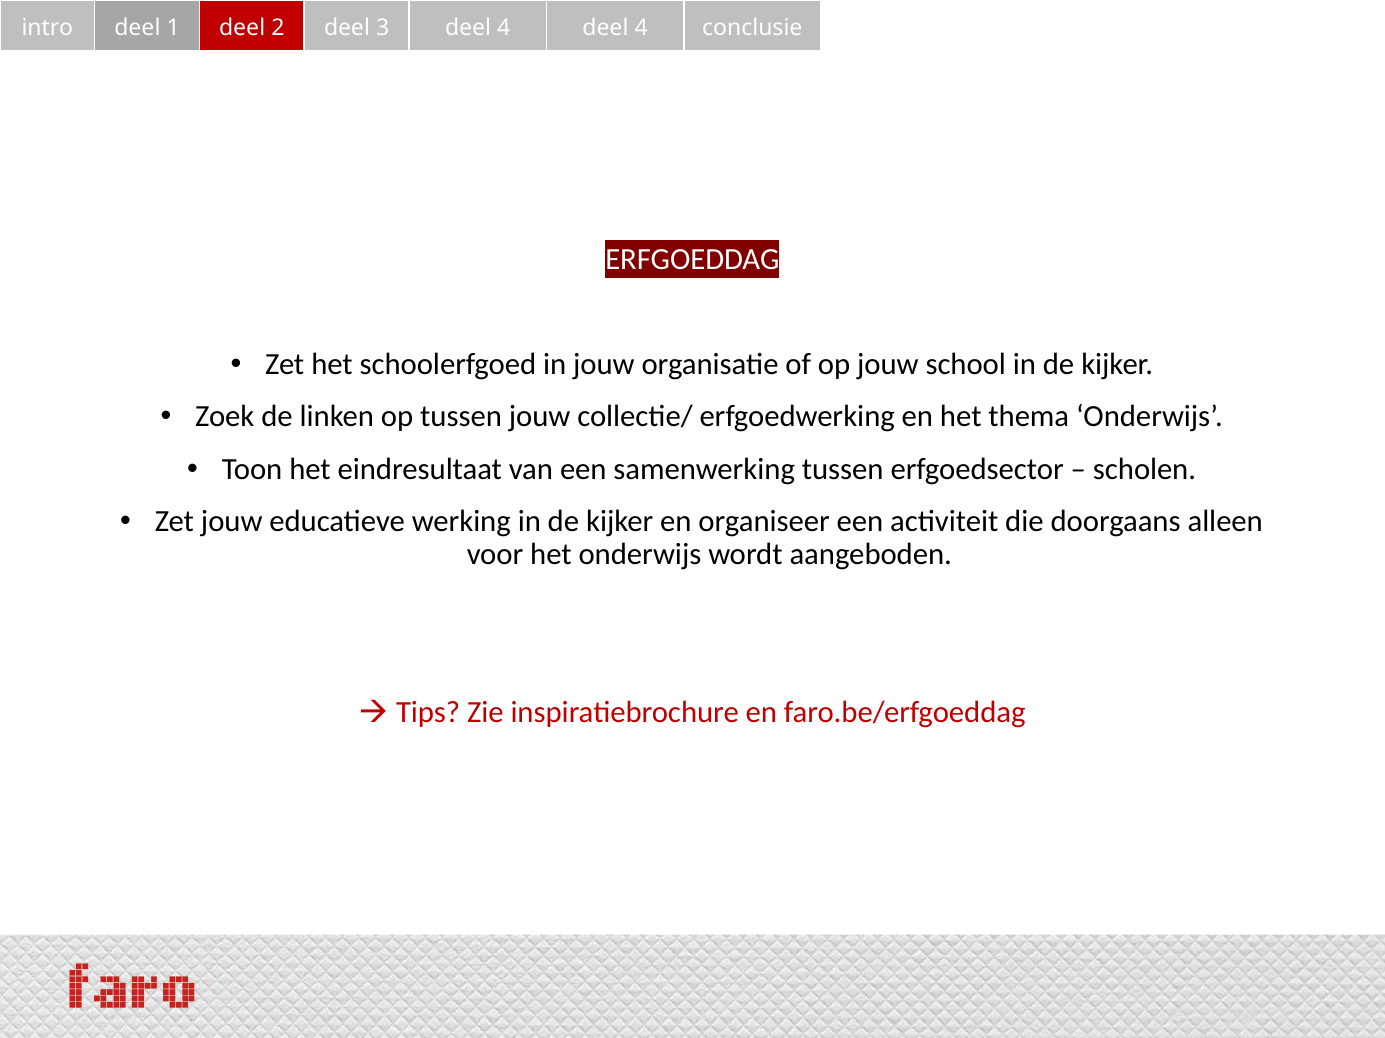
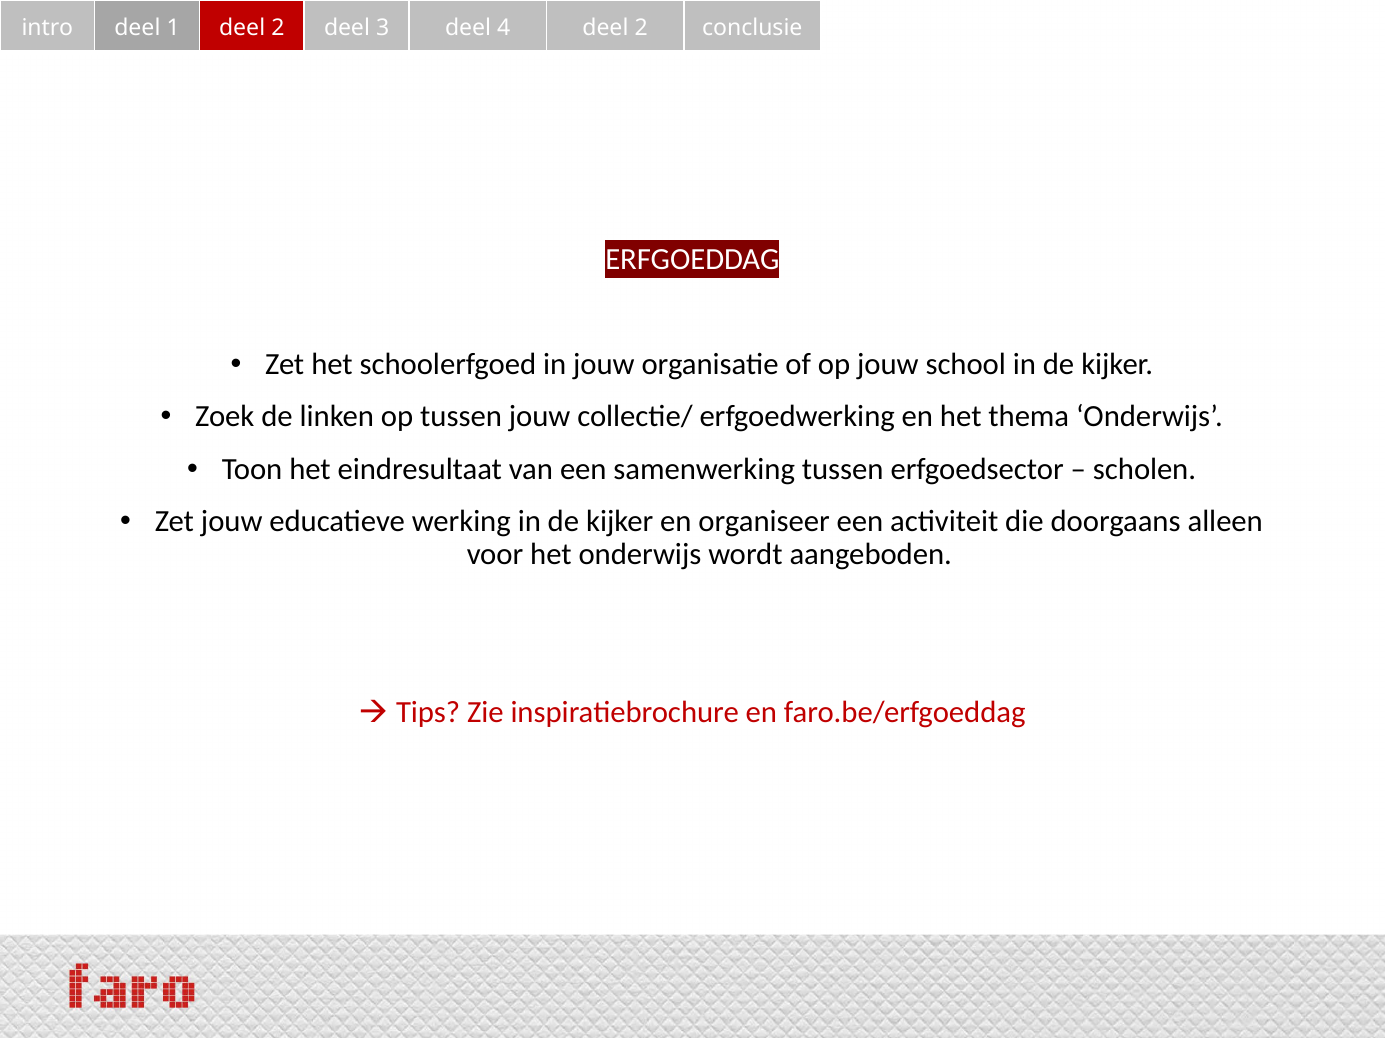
4 deel 4: 4 -> 2
